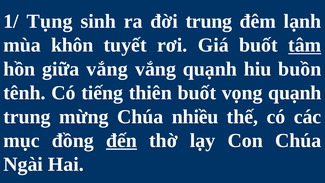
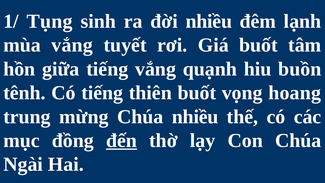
đời trung: trung -> nhiều
mùa khôn: khôn -> vắng
tâm underline: present -> none
giữa vắng: vắng -> tiếng
vọng quạnh: quạnh -> hoang
